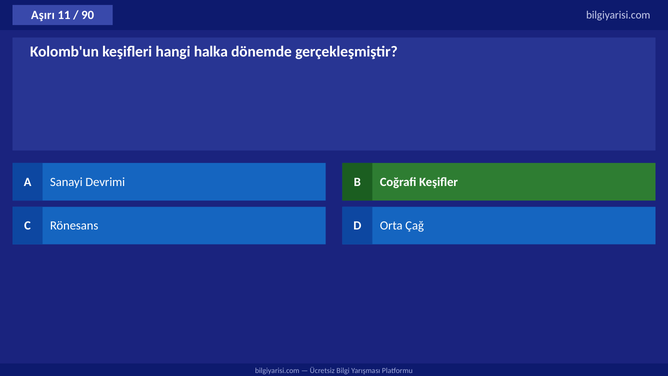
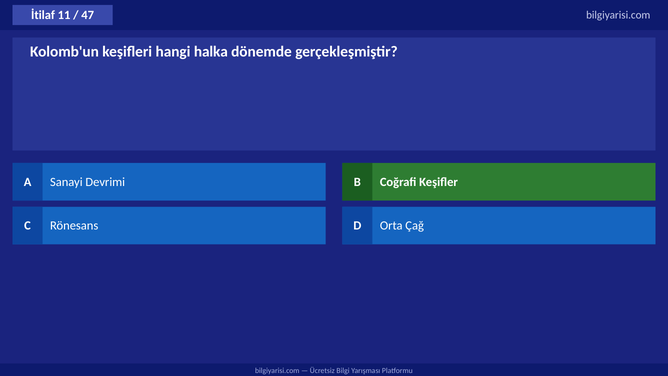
Aşırı: Aşırı -> İtilaf
90: 90 -> 47
